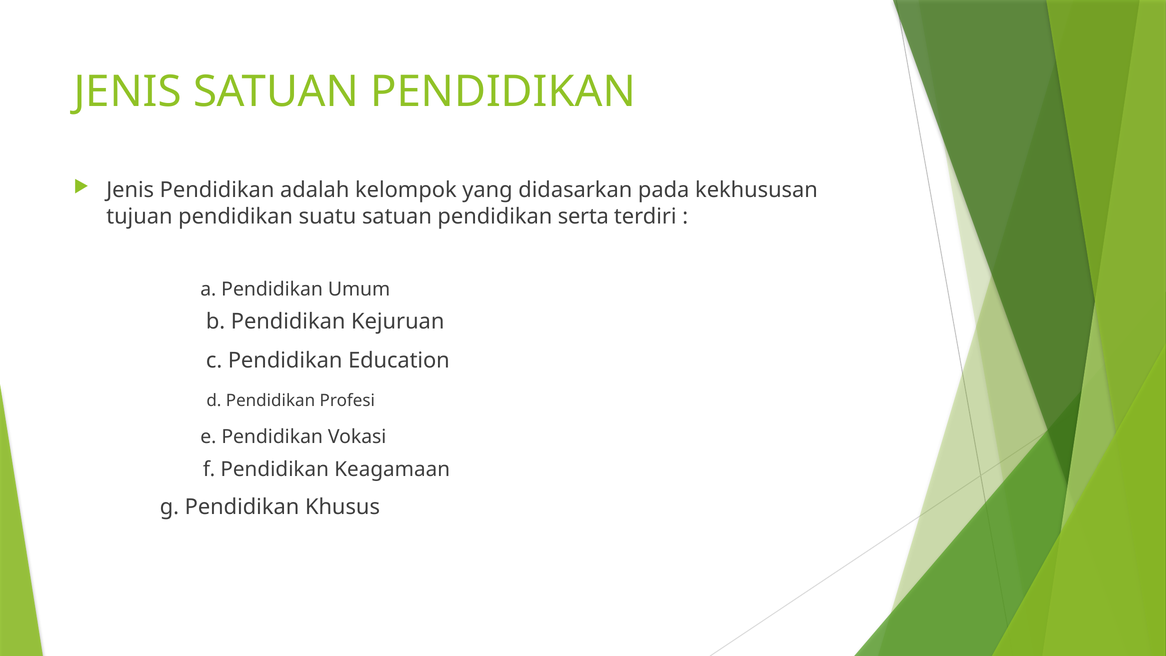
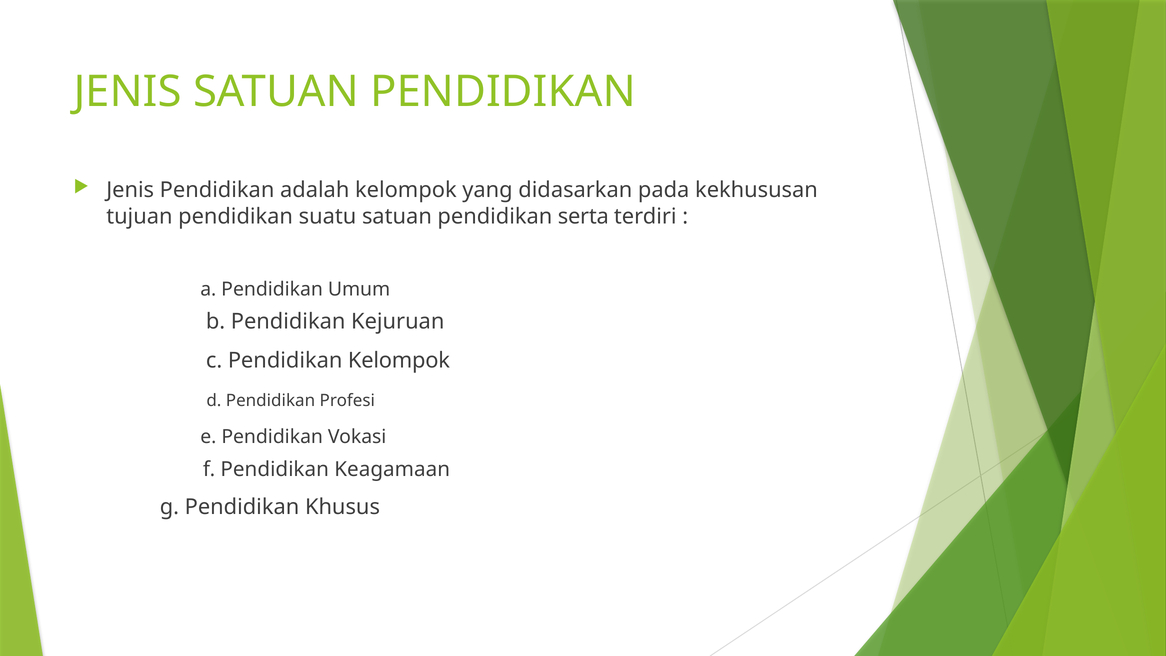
Pendidikan Education: Education -> Kelompok
